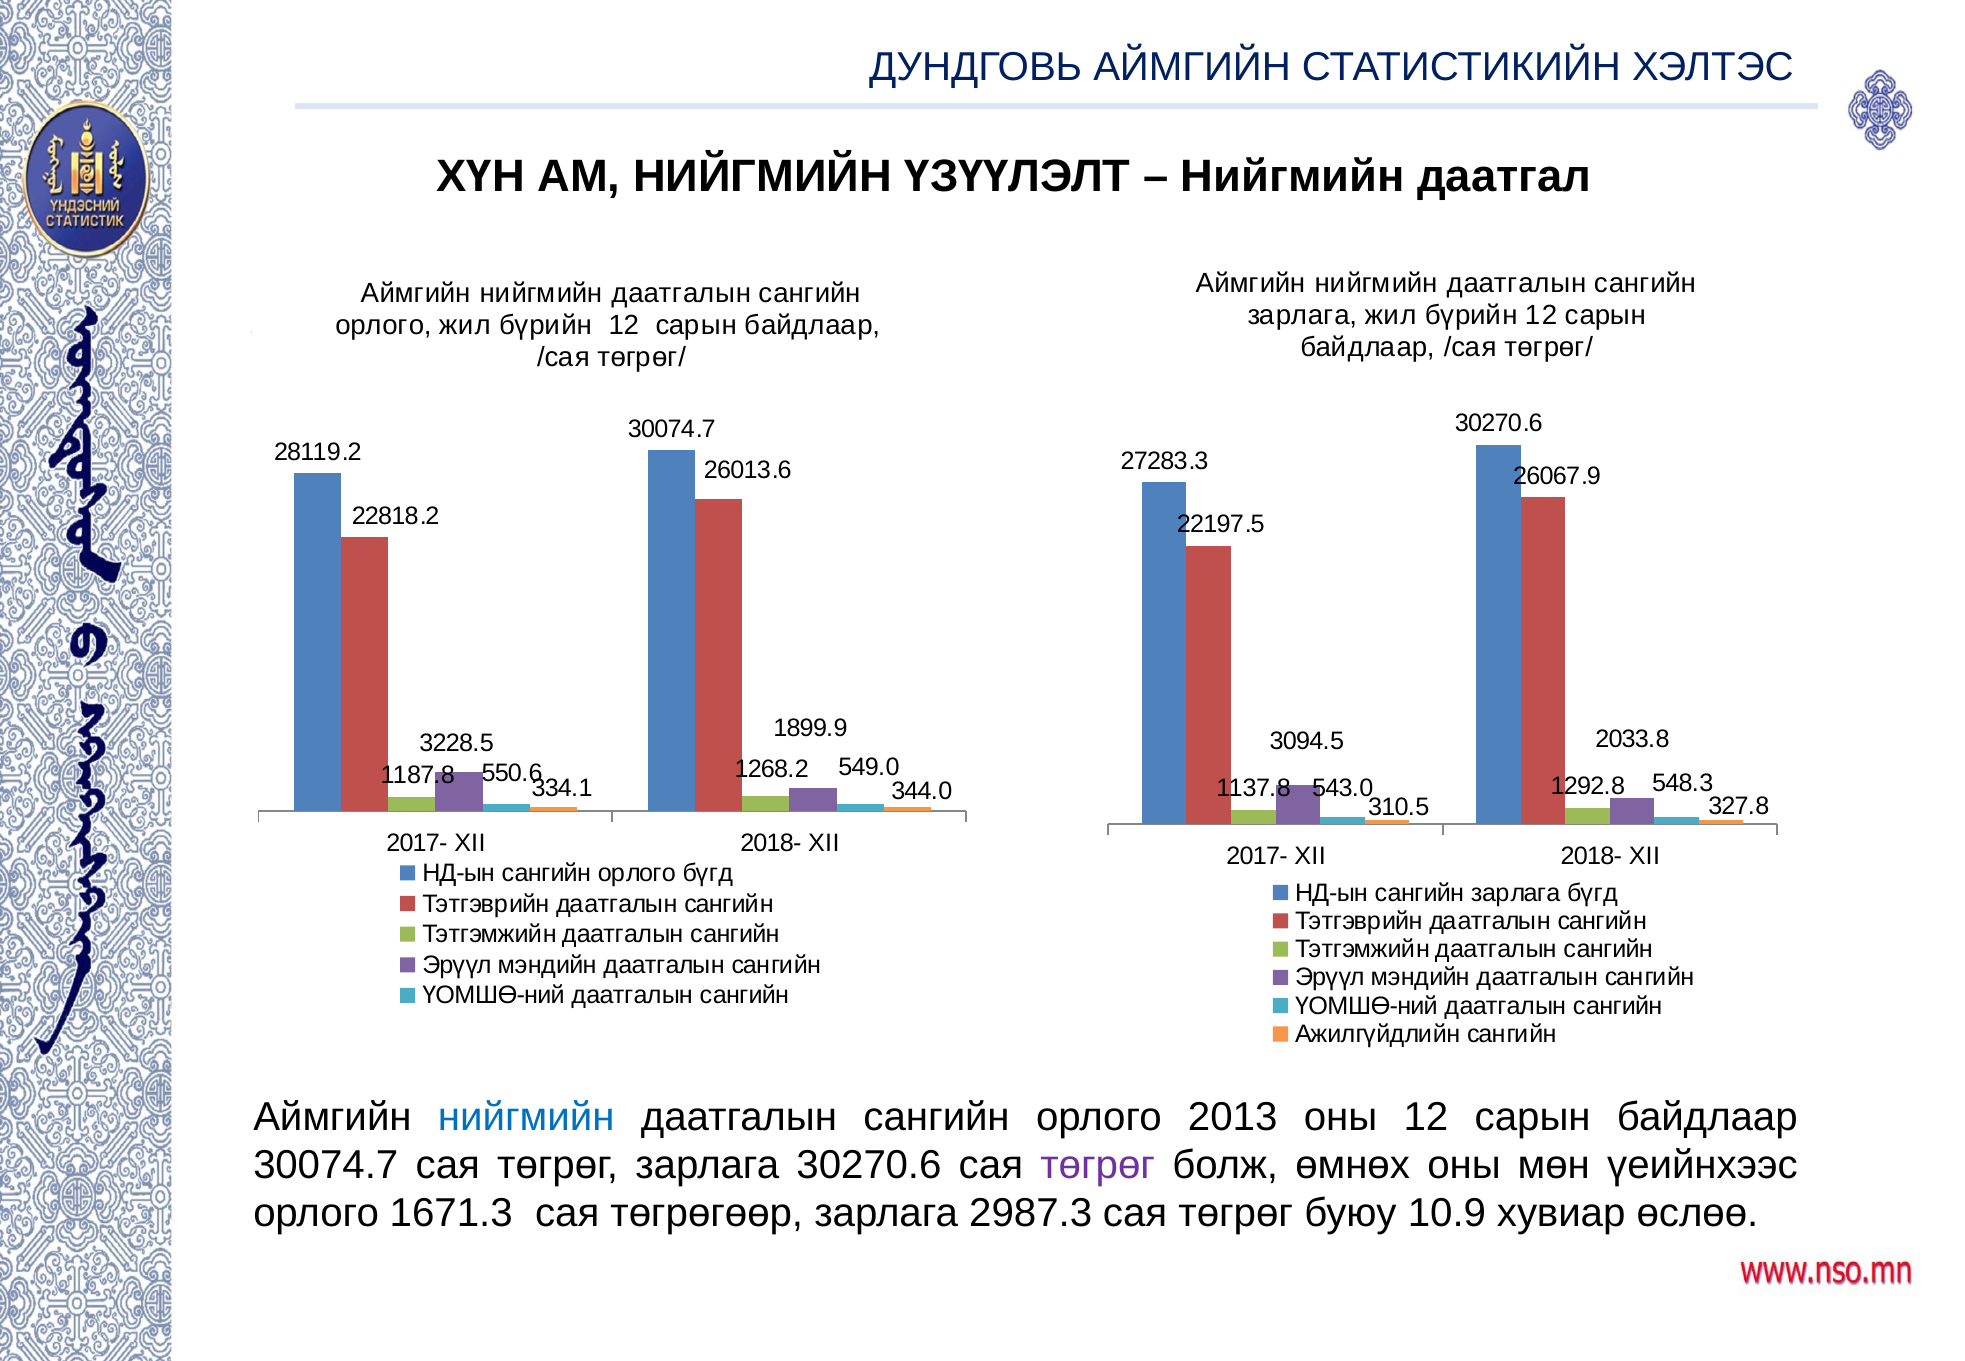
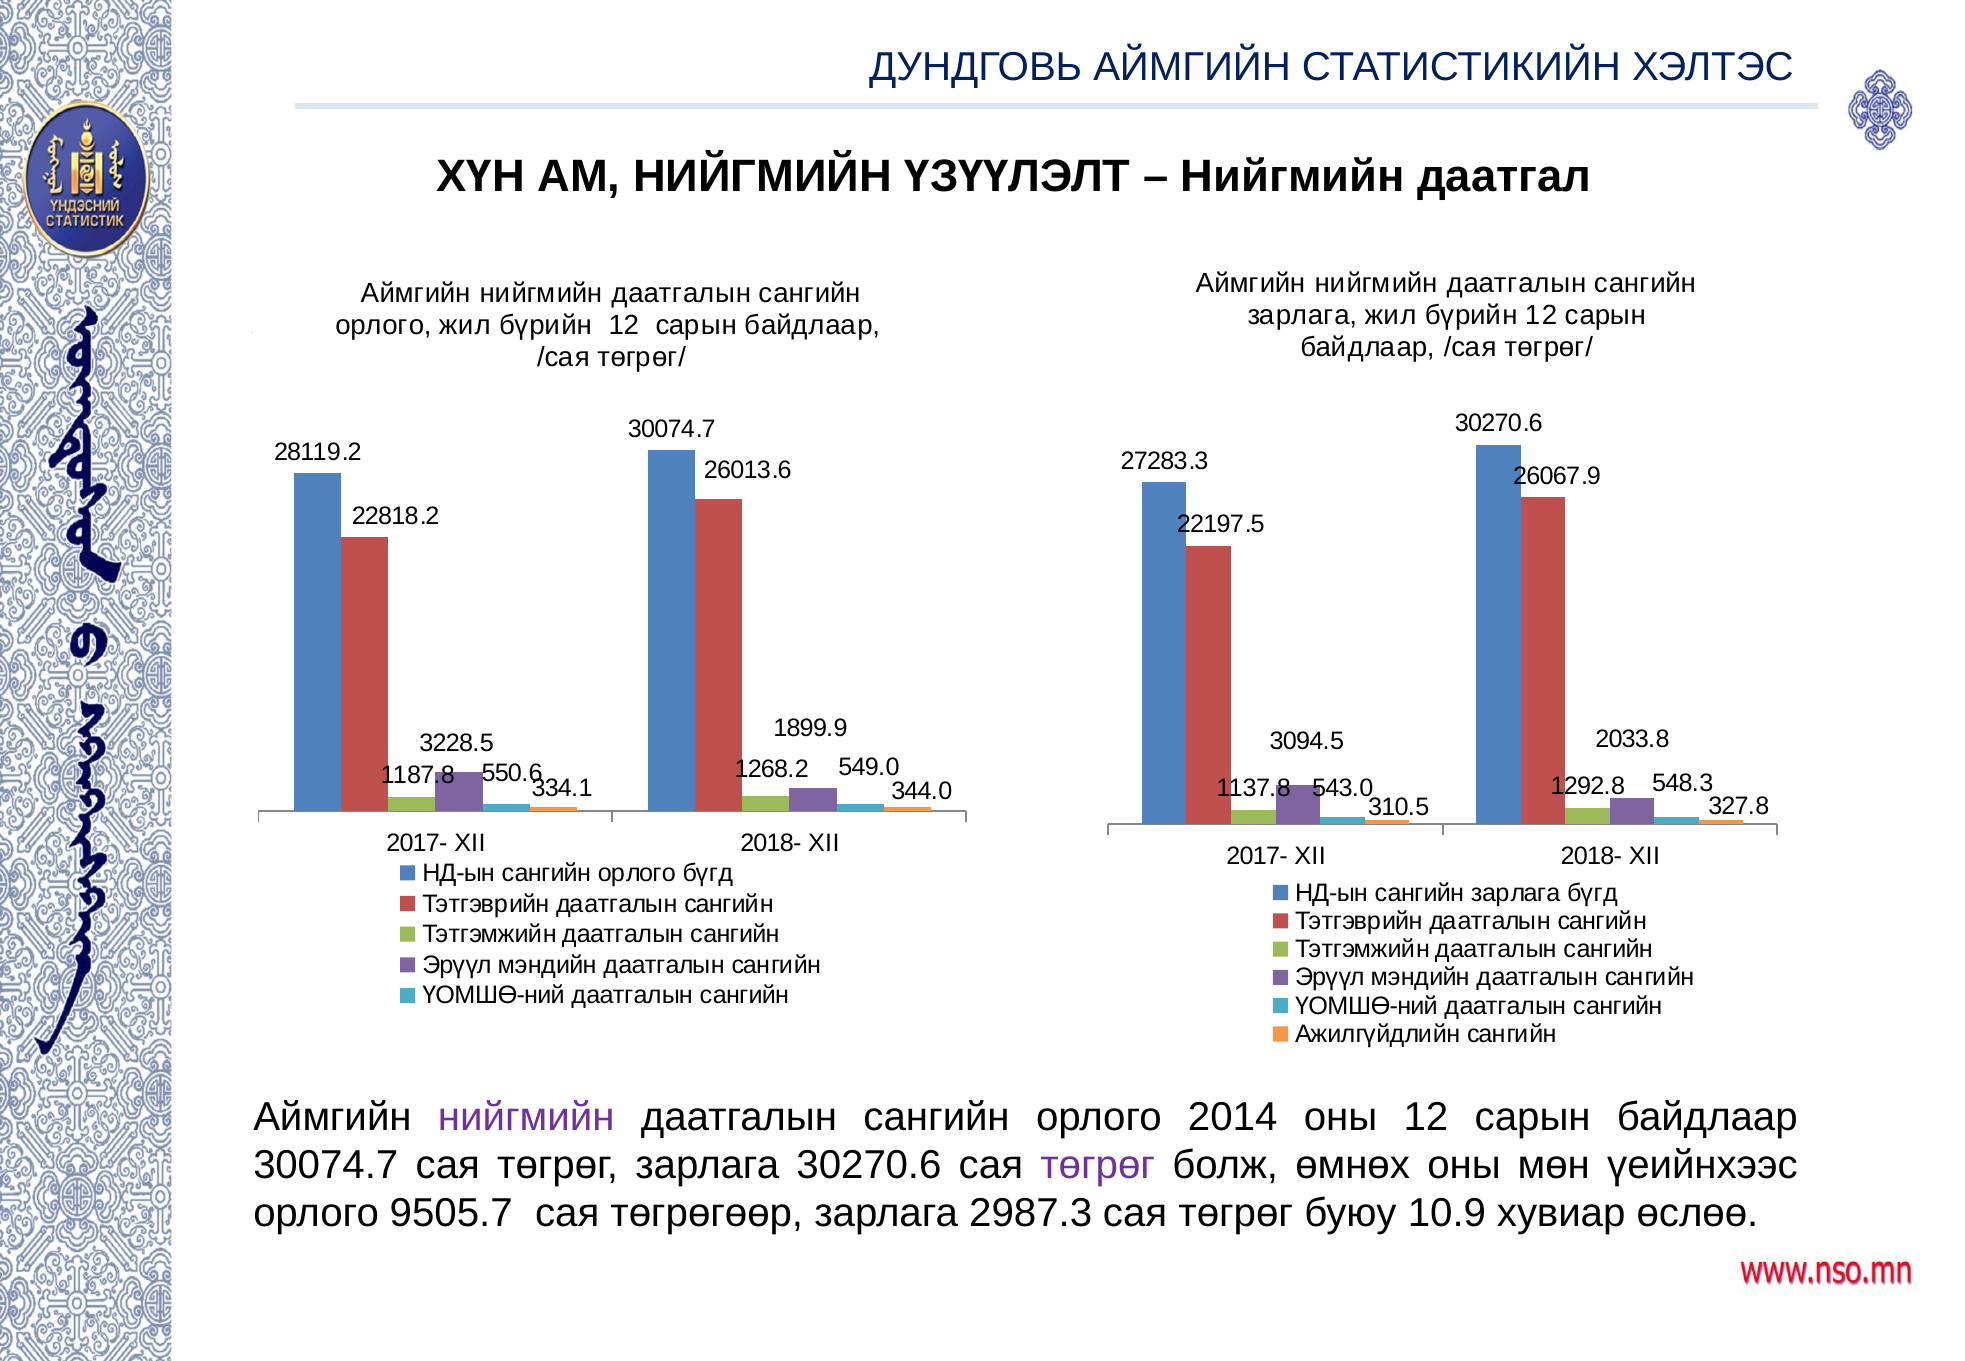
нийгмийн at (526, 1116) colour: blue -> purple
2013: 2013 -> 2014
1671.3: 1671.3 -> 9505.7
